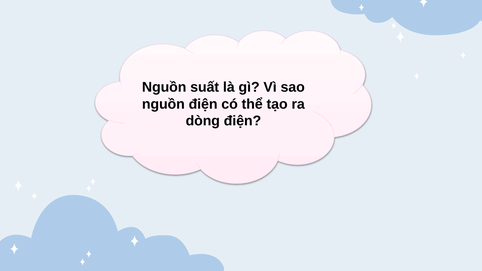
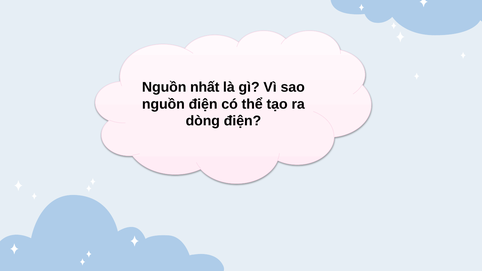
suất: suất -> nhất
